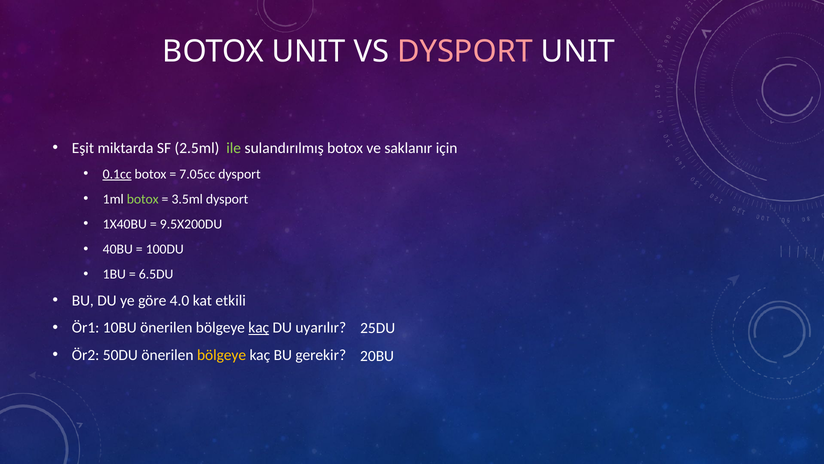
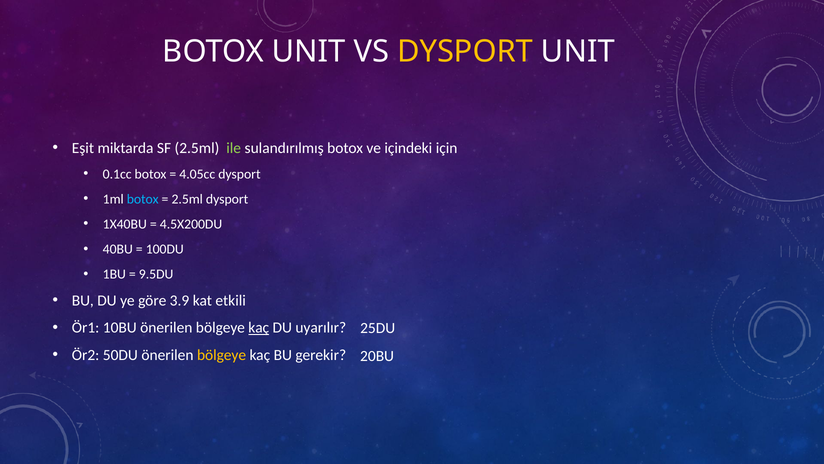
DYSPORT at (465, 51) colour: pink -> yellow
saklanır: saklanır -> içindeki
0.1cc underline: present -> none
7.05cc: 7.05cc -> 4.05cc
botox at (143, 199) colour: light green -> light blue
3.5ml at (187, 199): 3.5ml -> 2.5ml
9.5X200DU: 9.5X200DU -> 4.5X200DU
6.5DU: 6.5DU -> 9.5DU
4.0: 4.0 -> 3.9
